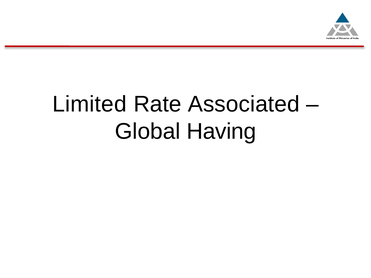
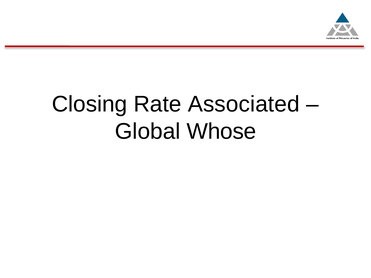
Limited: Limited -> Closing
Having: Having -> Whose
